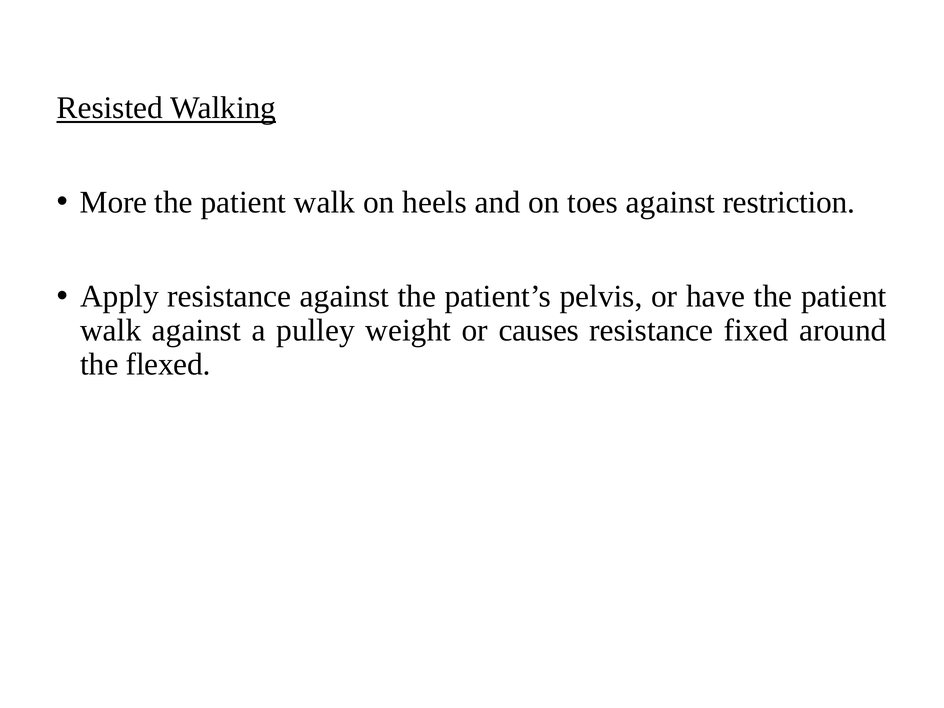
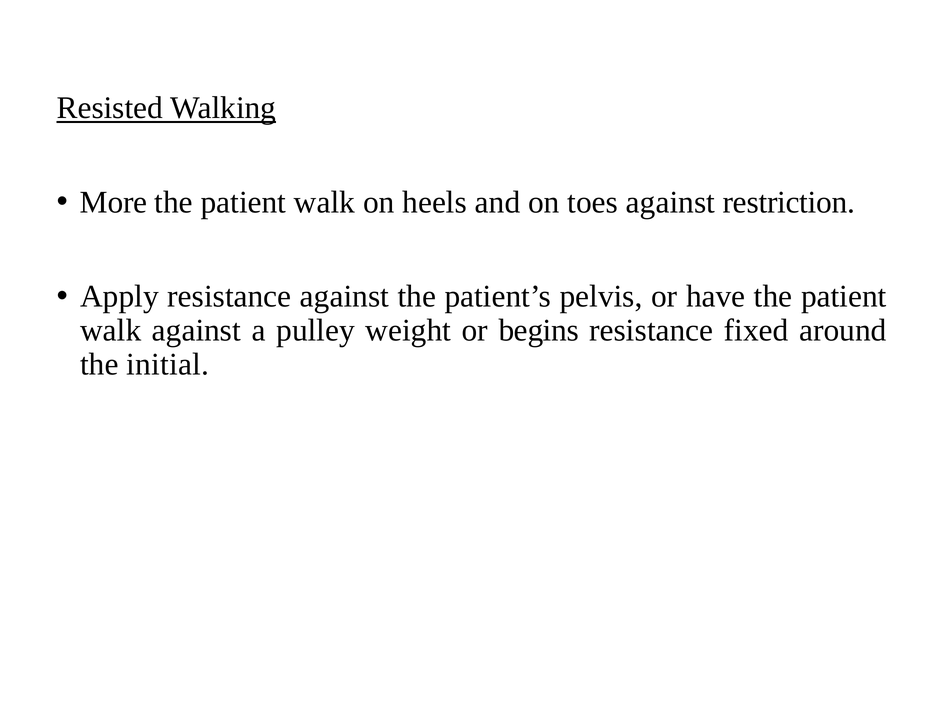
causes: causes -> begins
flexed: flexed -> initial
